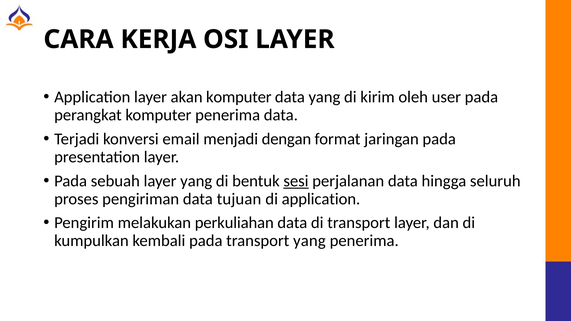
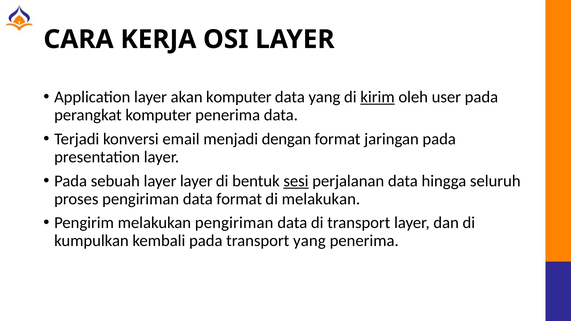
kirim underline: none -> present
layer yang: yang -> layer
data tujuan: tujuan -> format
di application: application -> melakukan
melakukan perkuliahan: perkuliahan -> pengiriman
